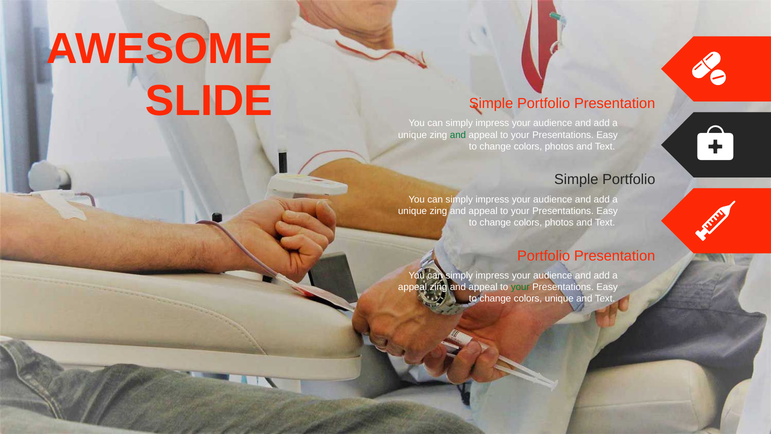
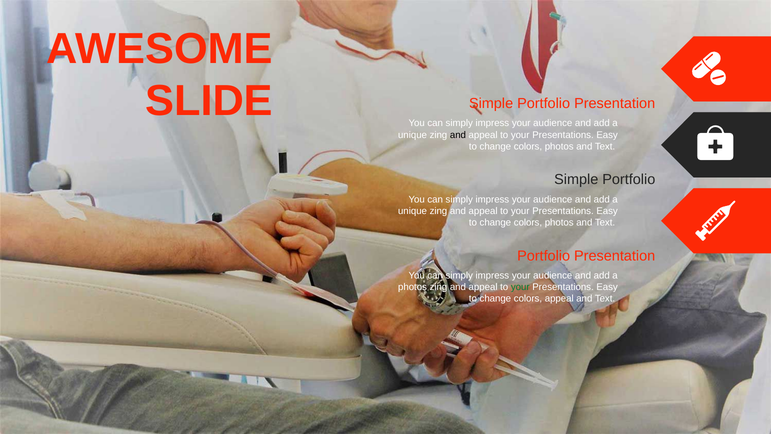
and at (458, 135) colour: green -> black
appeal at (413, 287): appeal -> photos
colors unique: unique -> appeal
